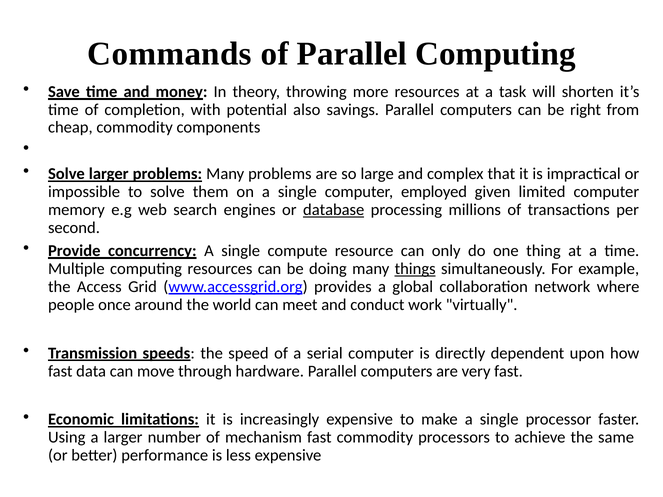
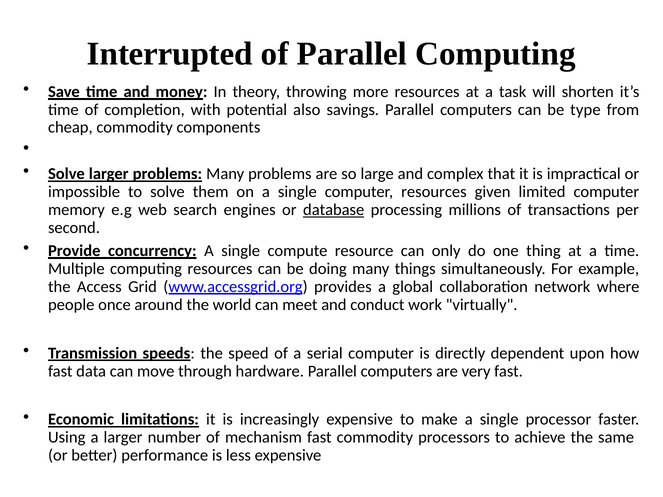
Commands: Commands -> Interrupted
right: right -> type
computer employed: employed -> resources
things underline: present -> none
